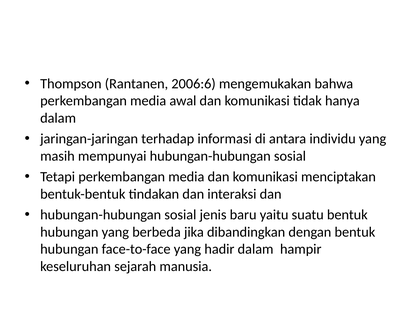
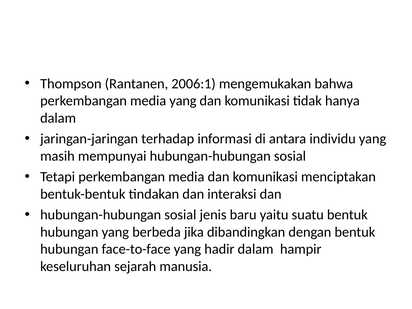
2006:6: 2006:6 -> 2006:1
media awal: awal -> yang
